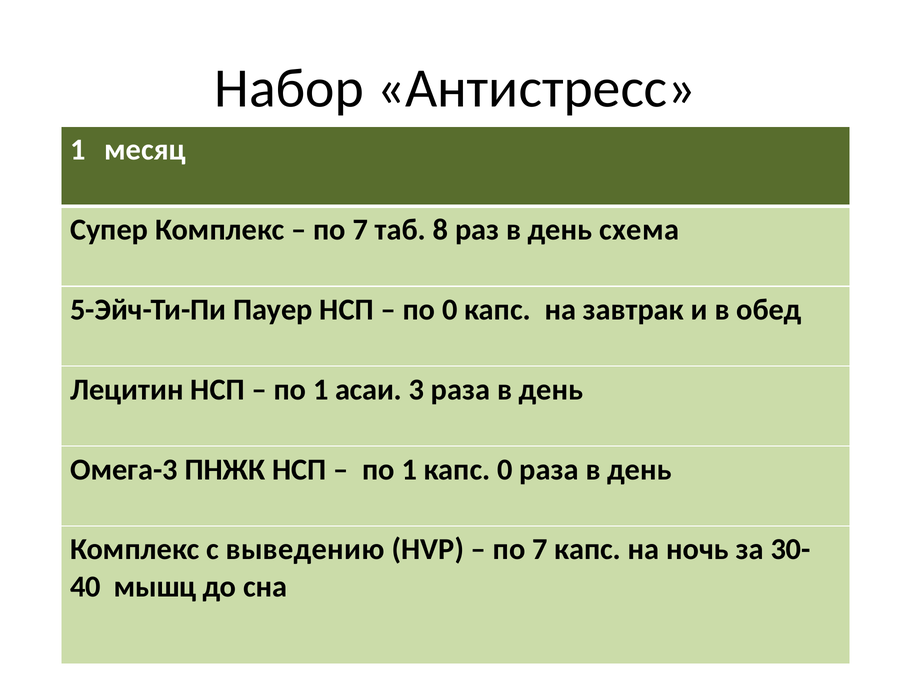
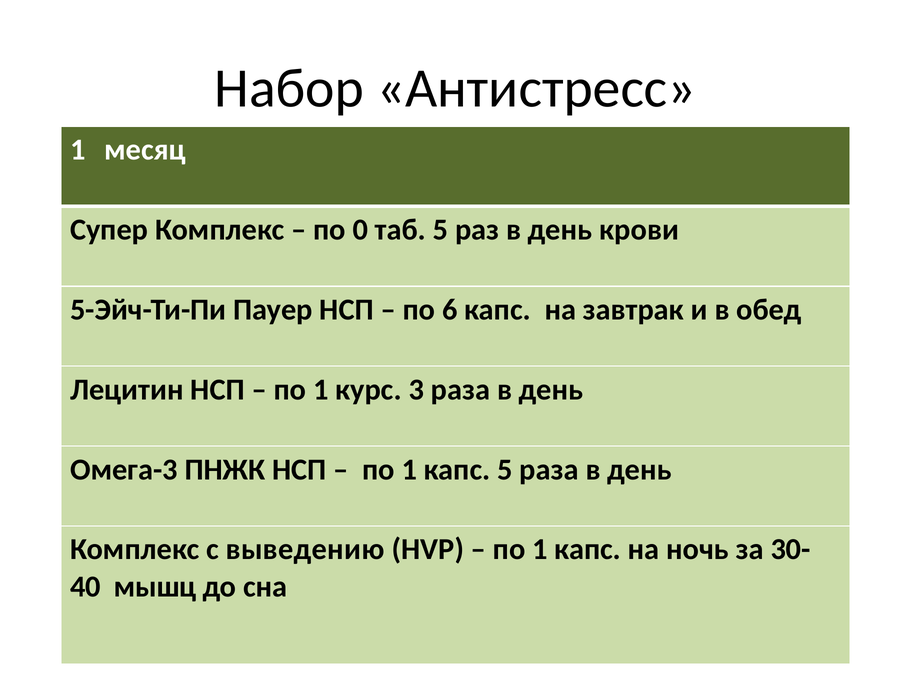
7 at (360, 230): 7 -> 0
таб 8: 8 -> 5
cхема: cхема -> крови
по 0: 0 -> 6
асаи: асаи -> курс
капс 0: 0 -> 5
7 at (540, 550): 7 -> 1
